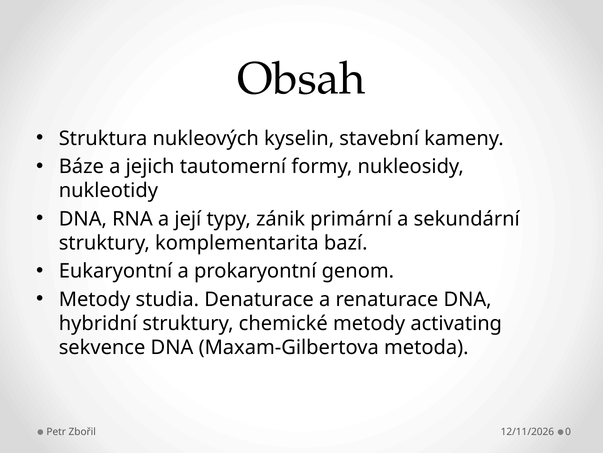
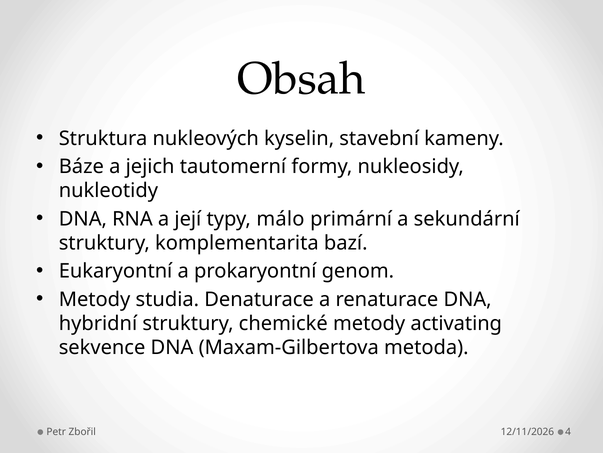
zánik: zánik -> málo
0: 0 -> 4
